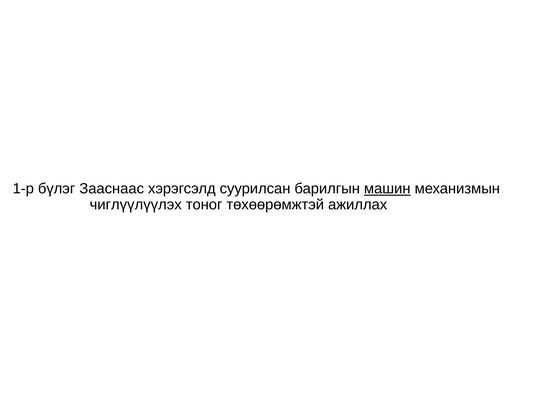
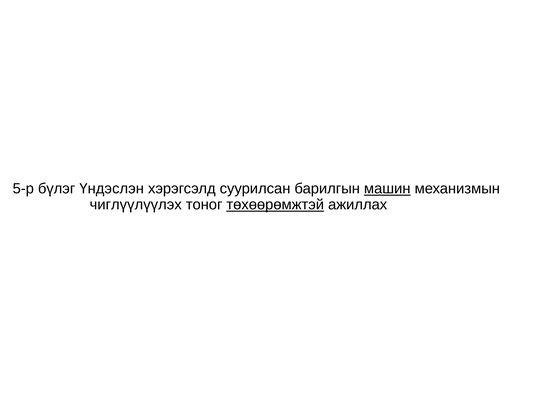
1-р: 1-р -> 5-р
Зааснаас: Зааснаас -> Үндэслэн
төхөөрөмжтэй underline: none -> present
